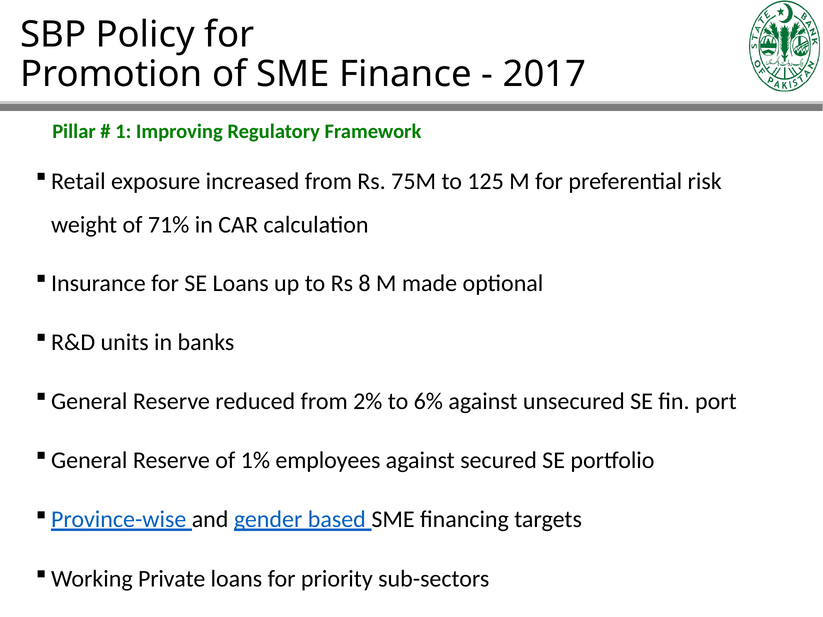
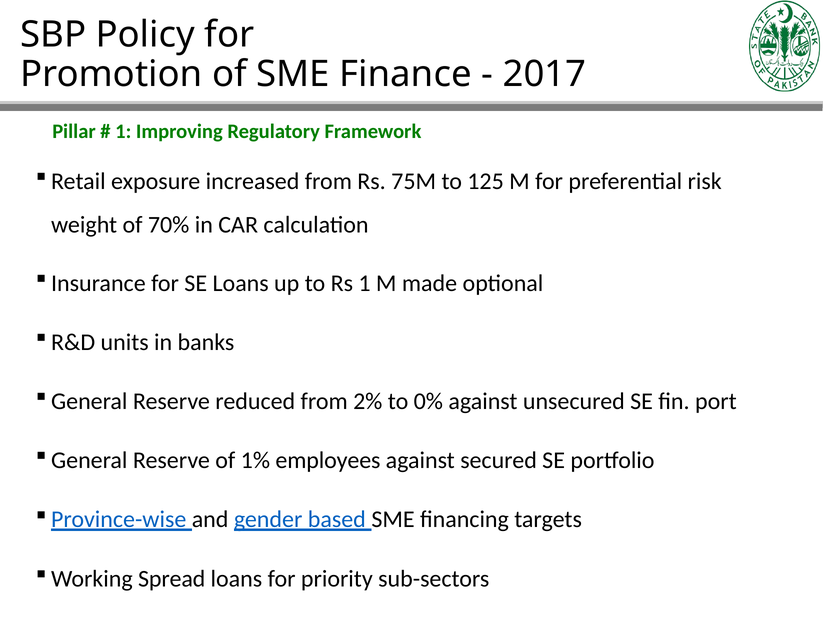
71%: 71% -> 70%
Rs 8: 8 -> 1
6%: 6% -> 0%
Private: Private -> Spread
